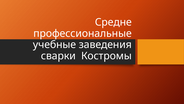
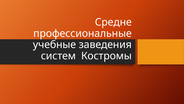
сварки: сварки -> систем
